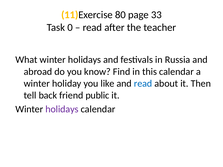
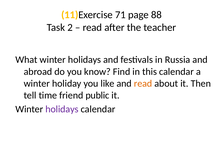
80: 80 -> 71
33: 33 -> 88
0: 0 -> 2
read at (143, 84) colour: blue -> orange
back: back -> time
